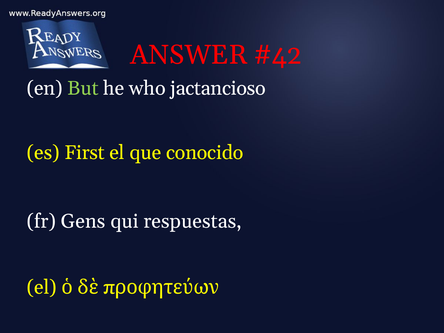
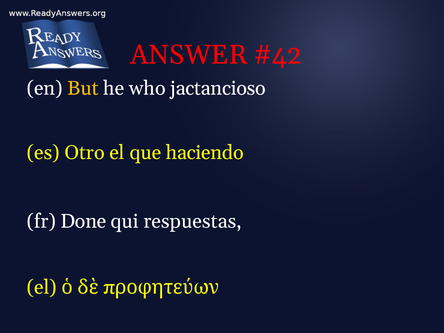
But colour: light green -> yellow
First: First -> Otro
conocido: conocido -> haciendo
Gens: Gens -> Done
